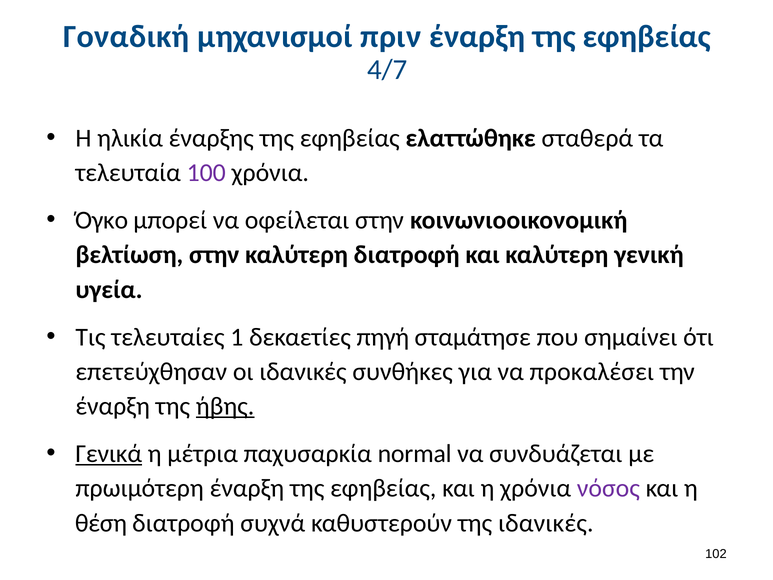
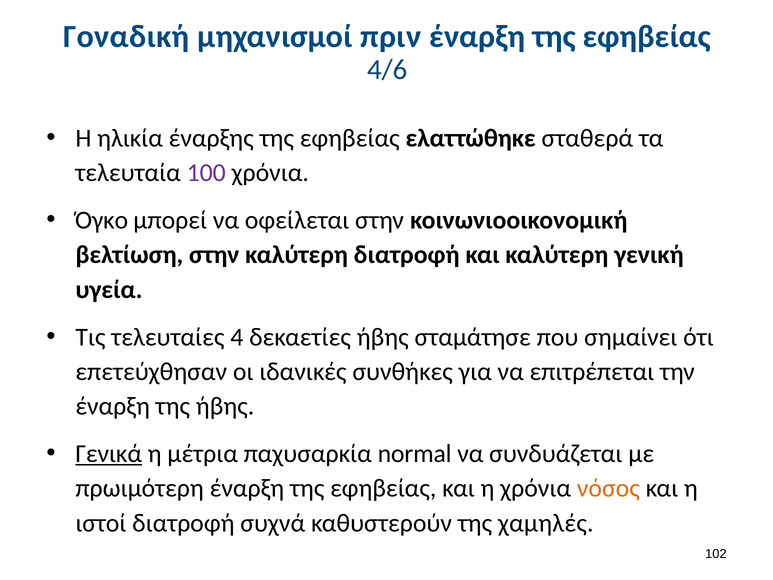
4/7: 4/7 -> 4/6
1: 1 -> 4
δεκαετίες πηγή: πηγή -> ήβης
προκαλέσει: προκαλέσει -> επιτρέπεται
ήβης at (225, 406) underline: present -> none
νόσος colour: purple -> orange
θέση: θέση -> ιστοί
της ιδανικές: ιδανικές -> χαμηλές
